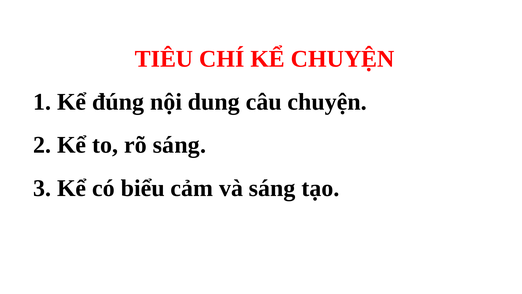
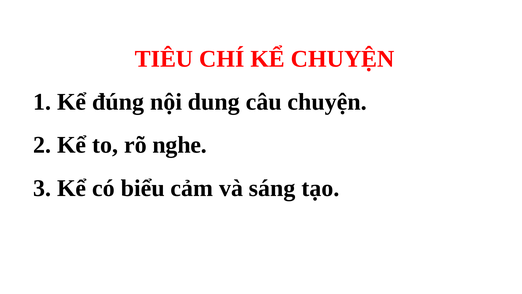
rõ sáng: sáng -> nghe
